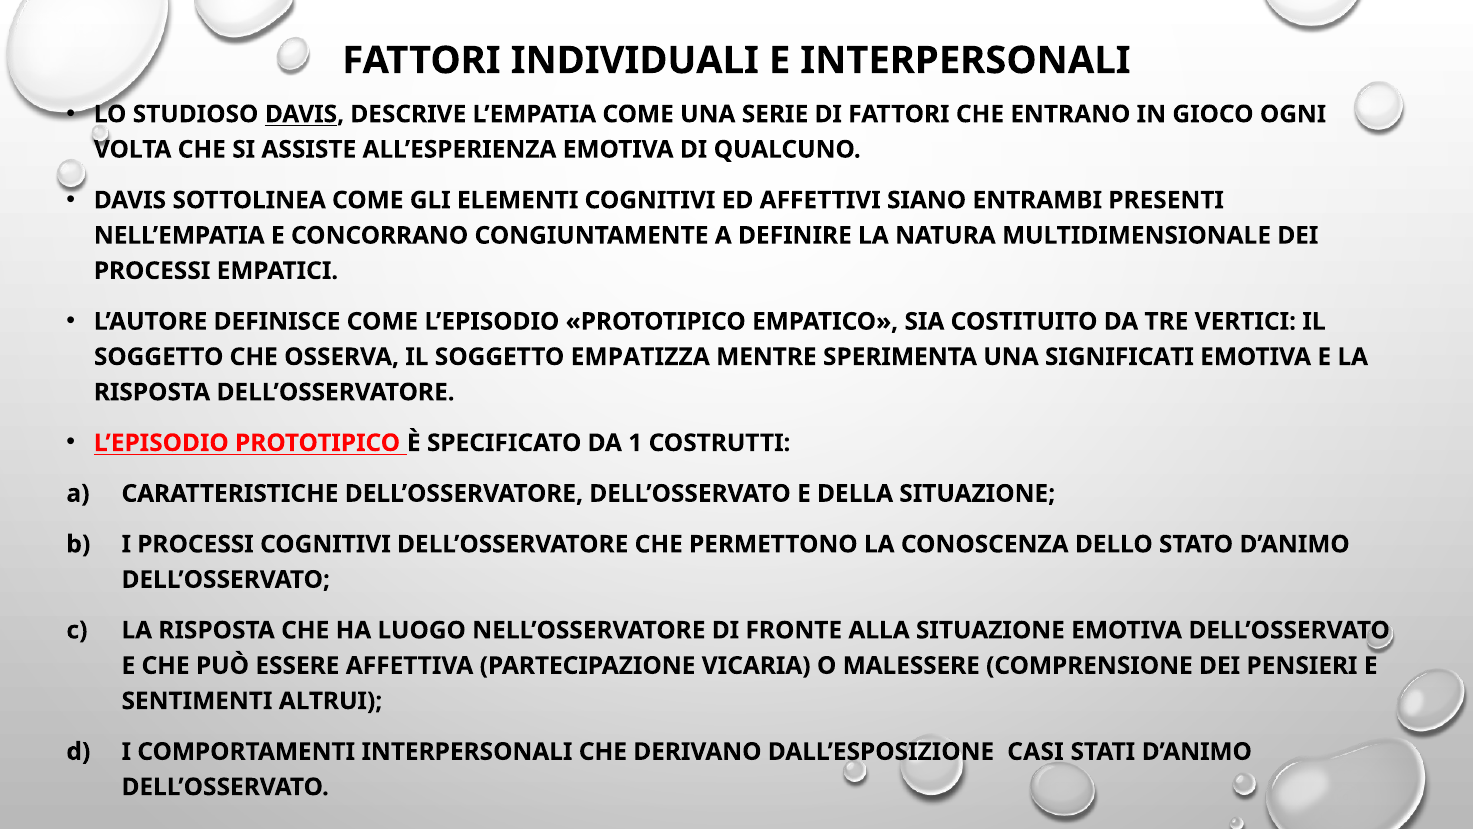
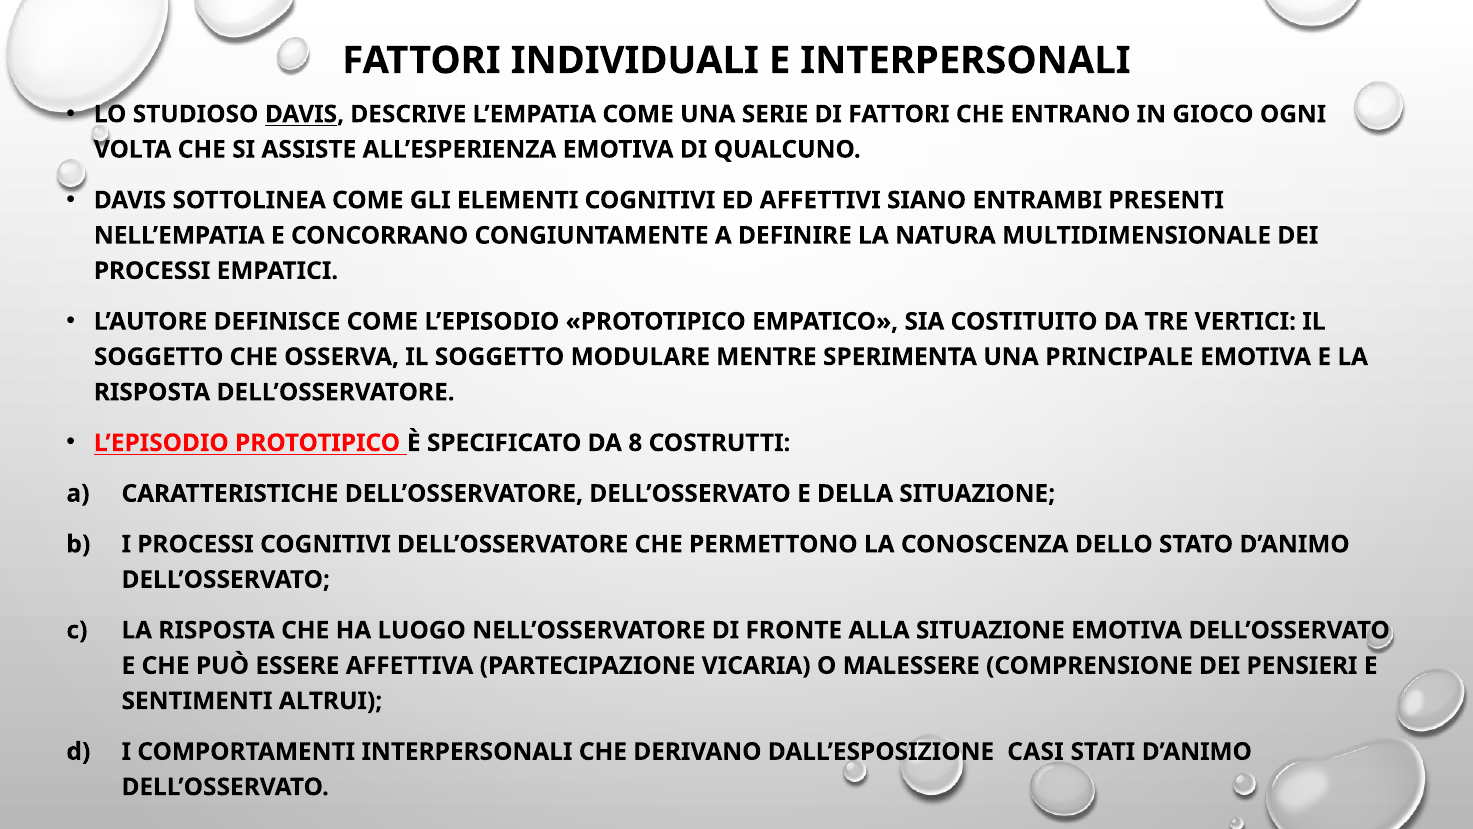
EMPATIZZA: EMPATIZZA -> MODULARE
SIGNIFICATI: SIGNIFICATI -> PRINCIPALE
1: 1 -> 8
